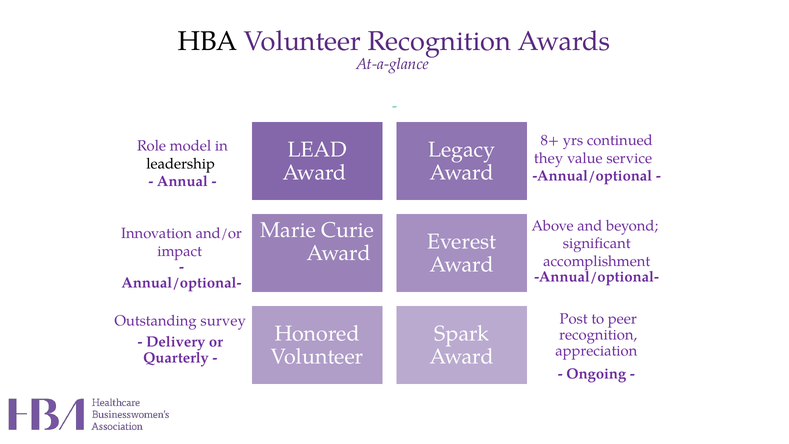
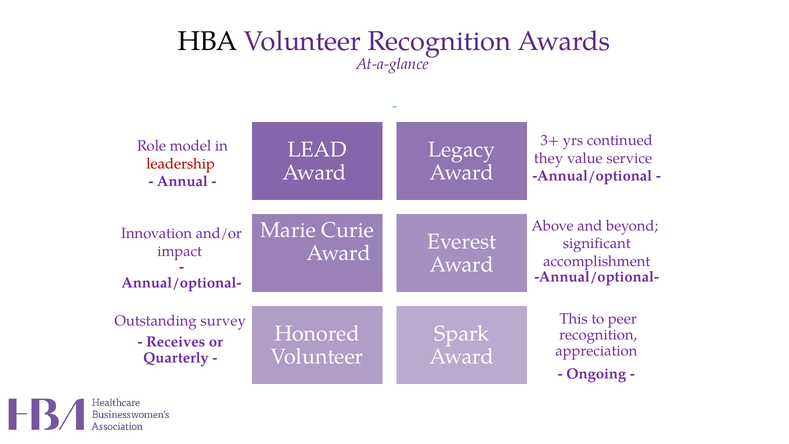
8+: 8+ -> 3+
leadership colour: black -> red
Post: Post -> This
Delivery: Delivery -> Receives
